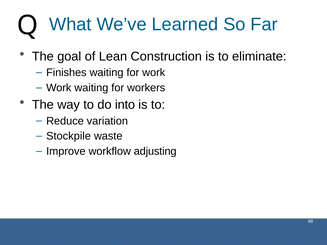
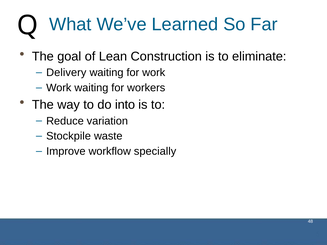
Finishes: Finishes -> Delivery
adjusting: adjusting -> specially
